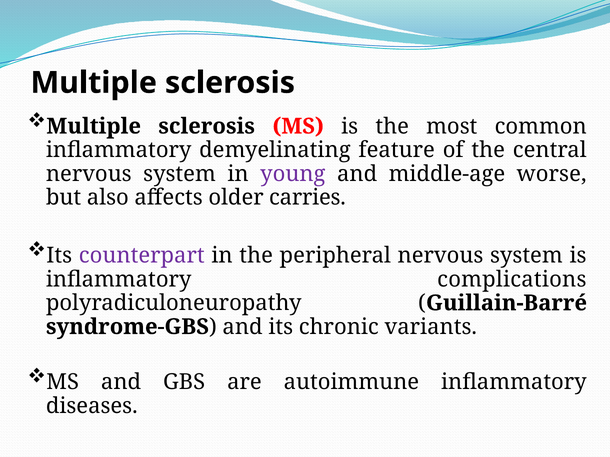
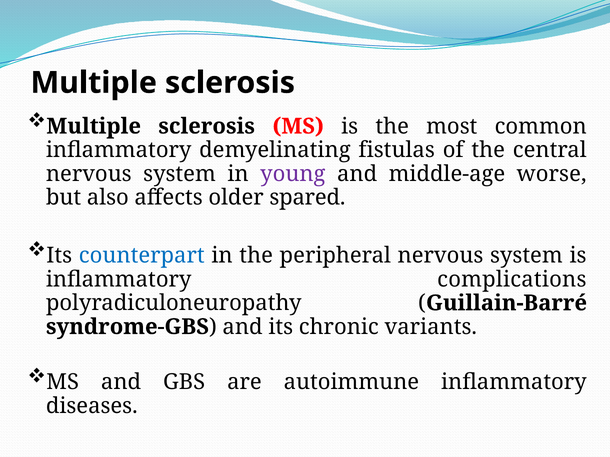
feature: feature -> fistulas
carries: carries -> spared
counterpart colour: purple -> blue
